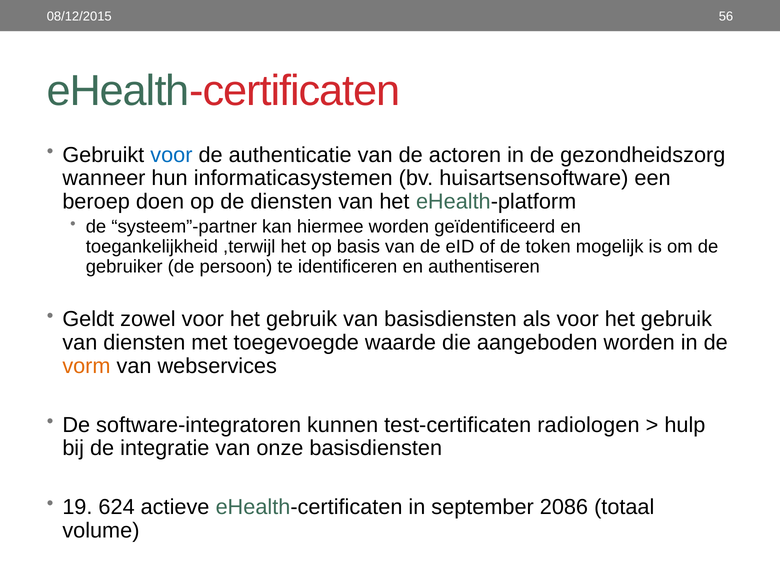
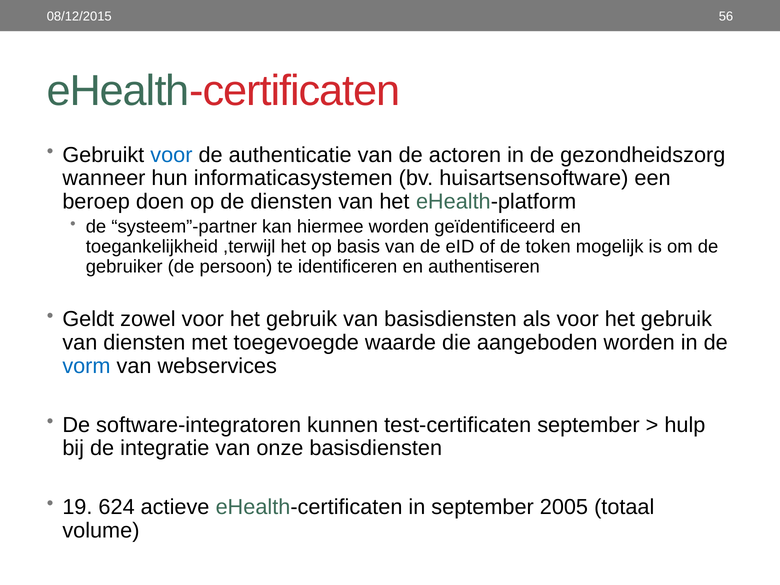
vorm colour: orange -> blue
test-certificaten radiologen: radiologen -> september
2086: 2086 -> 2005
